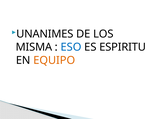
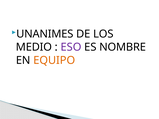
MISMA: MISMA -> MEDIO
ESO colour: blue -> purple
ESPIRITU: ESPIRITU -> NOMBRE
